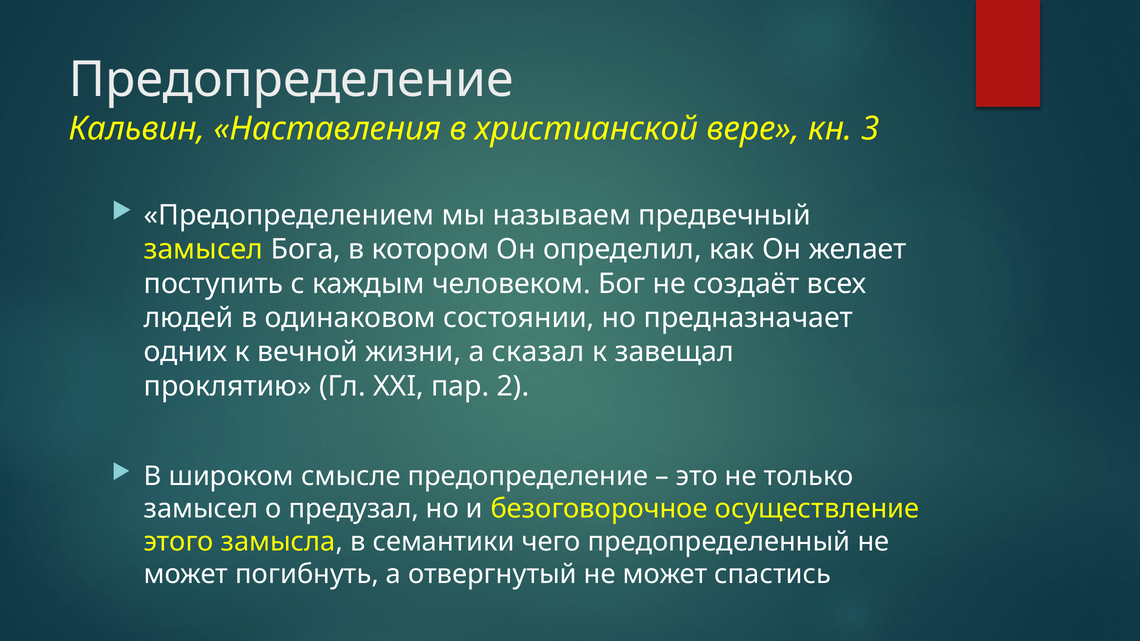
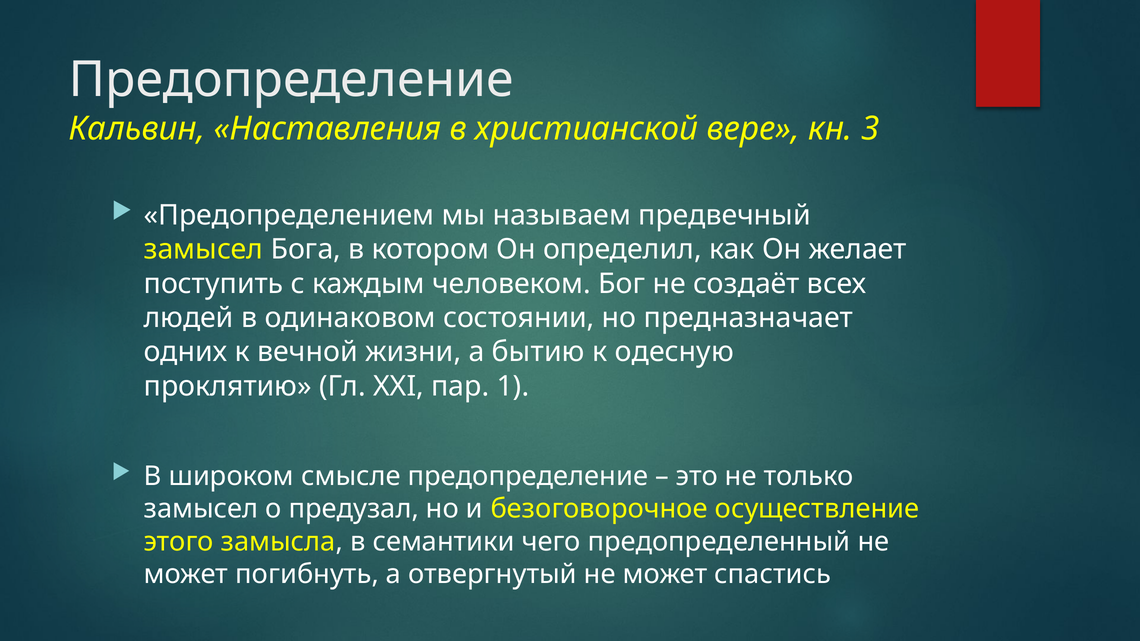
сказал: сказал -> бытию
завещал: завещал -> одесную
2: 2 -> 1
